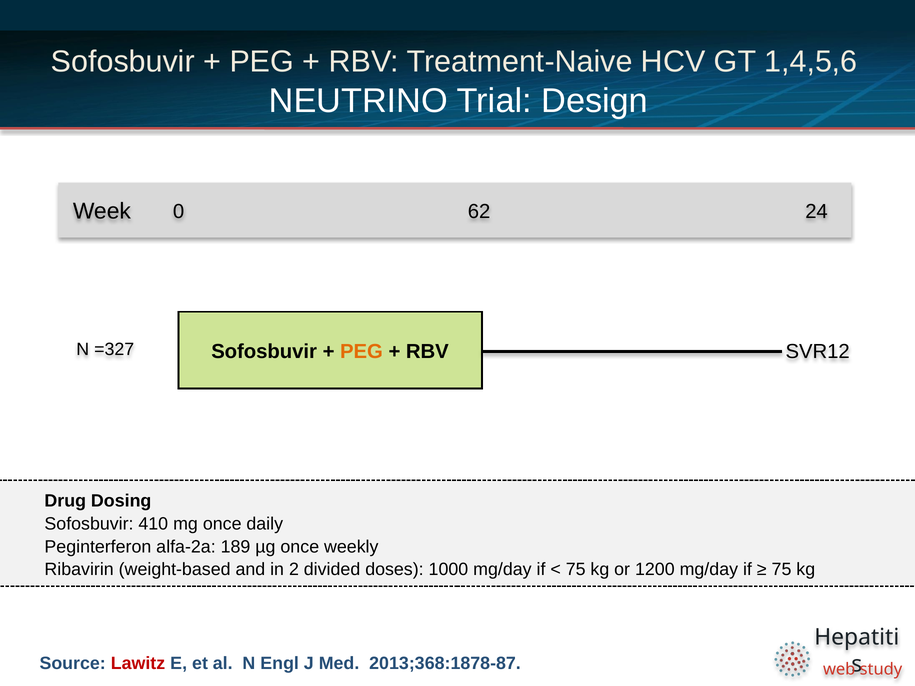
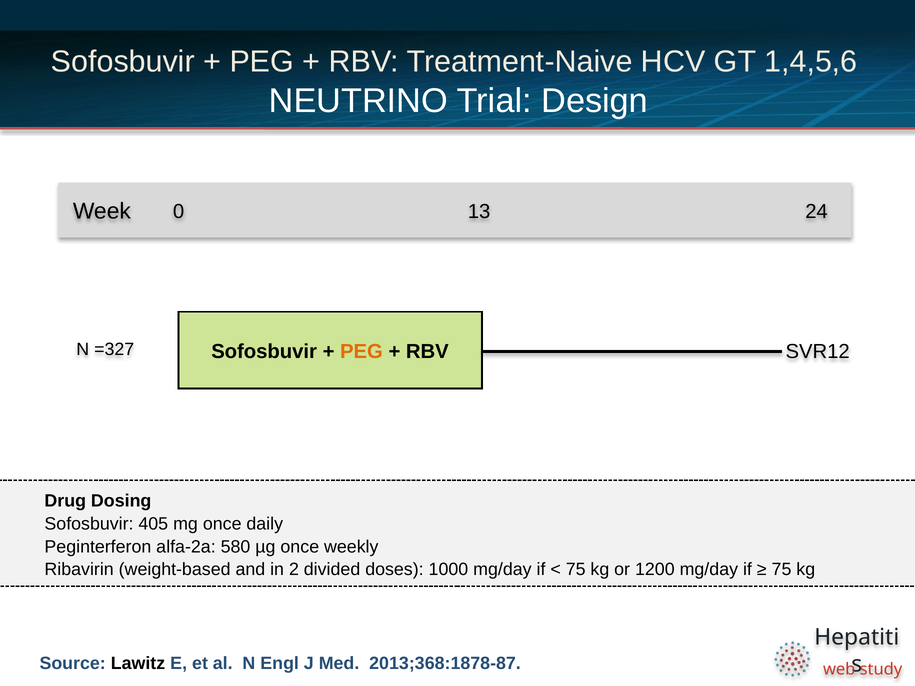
62: 62 -> 13
410: 410 -> 405
189: 189 -> 580
Lawitz colour: red -> black
